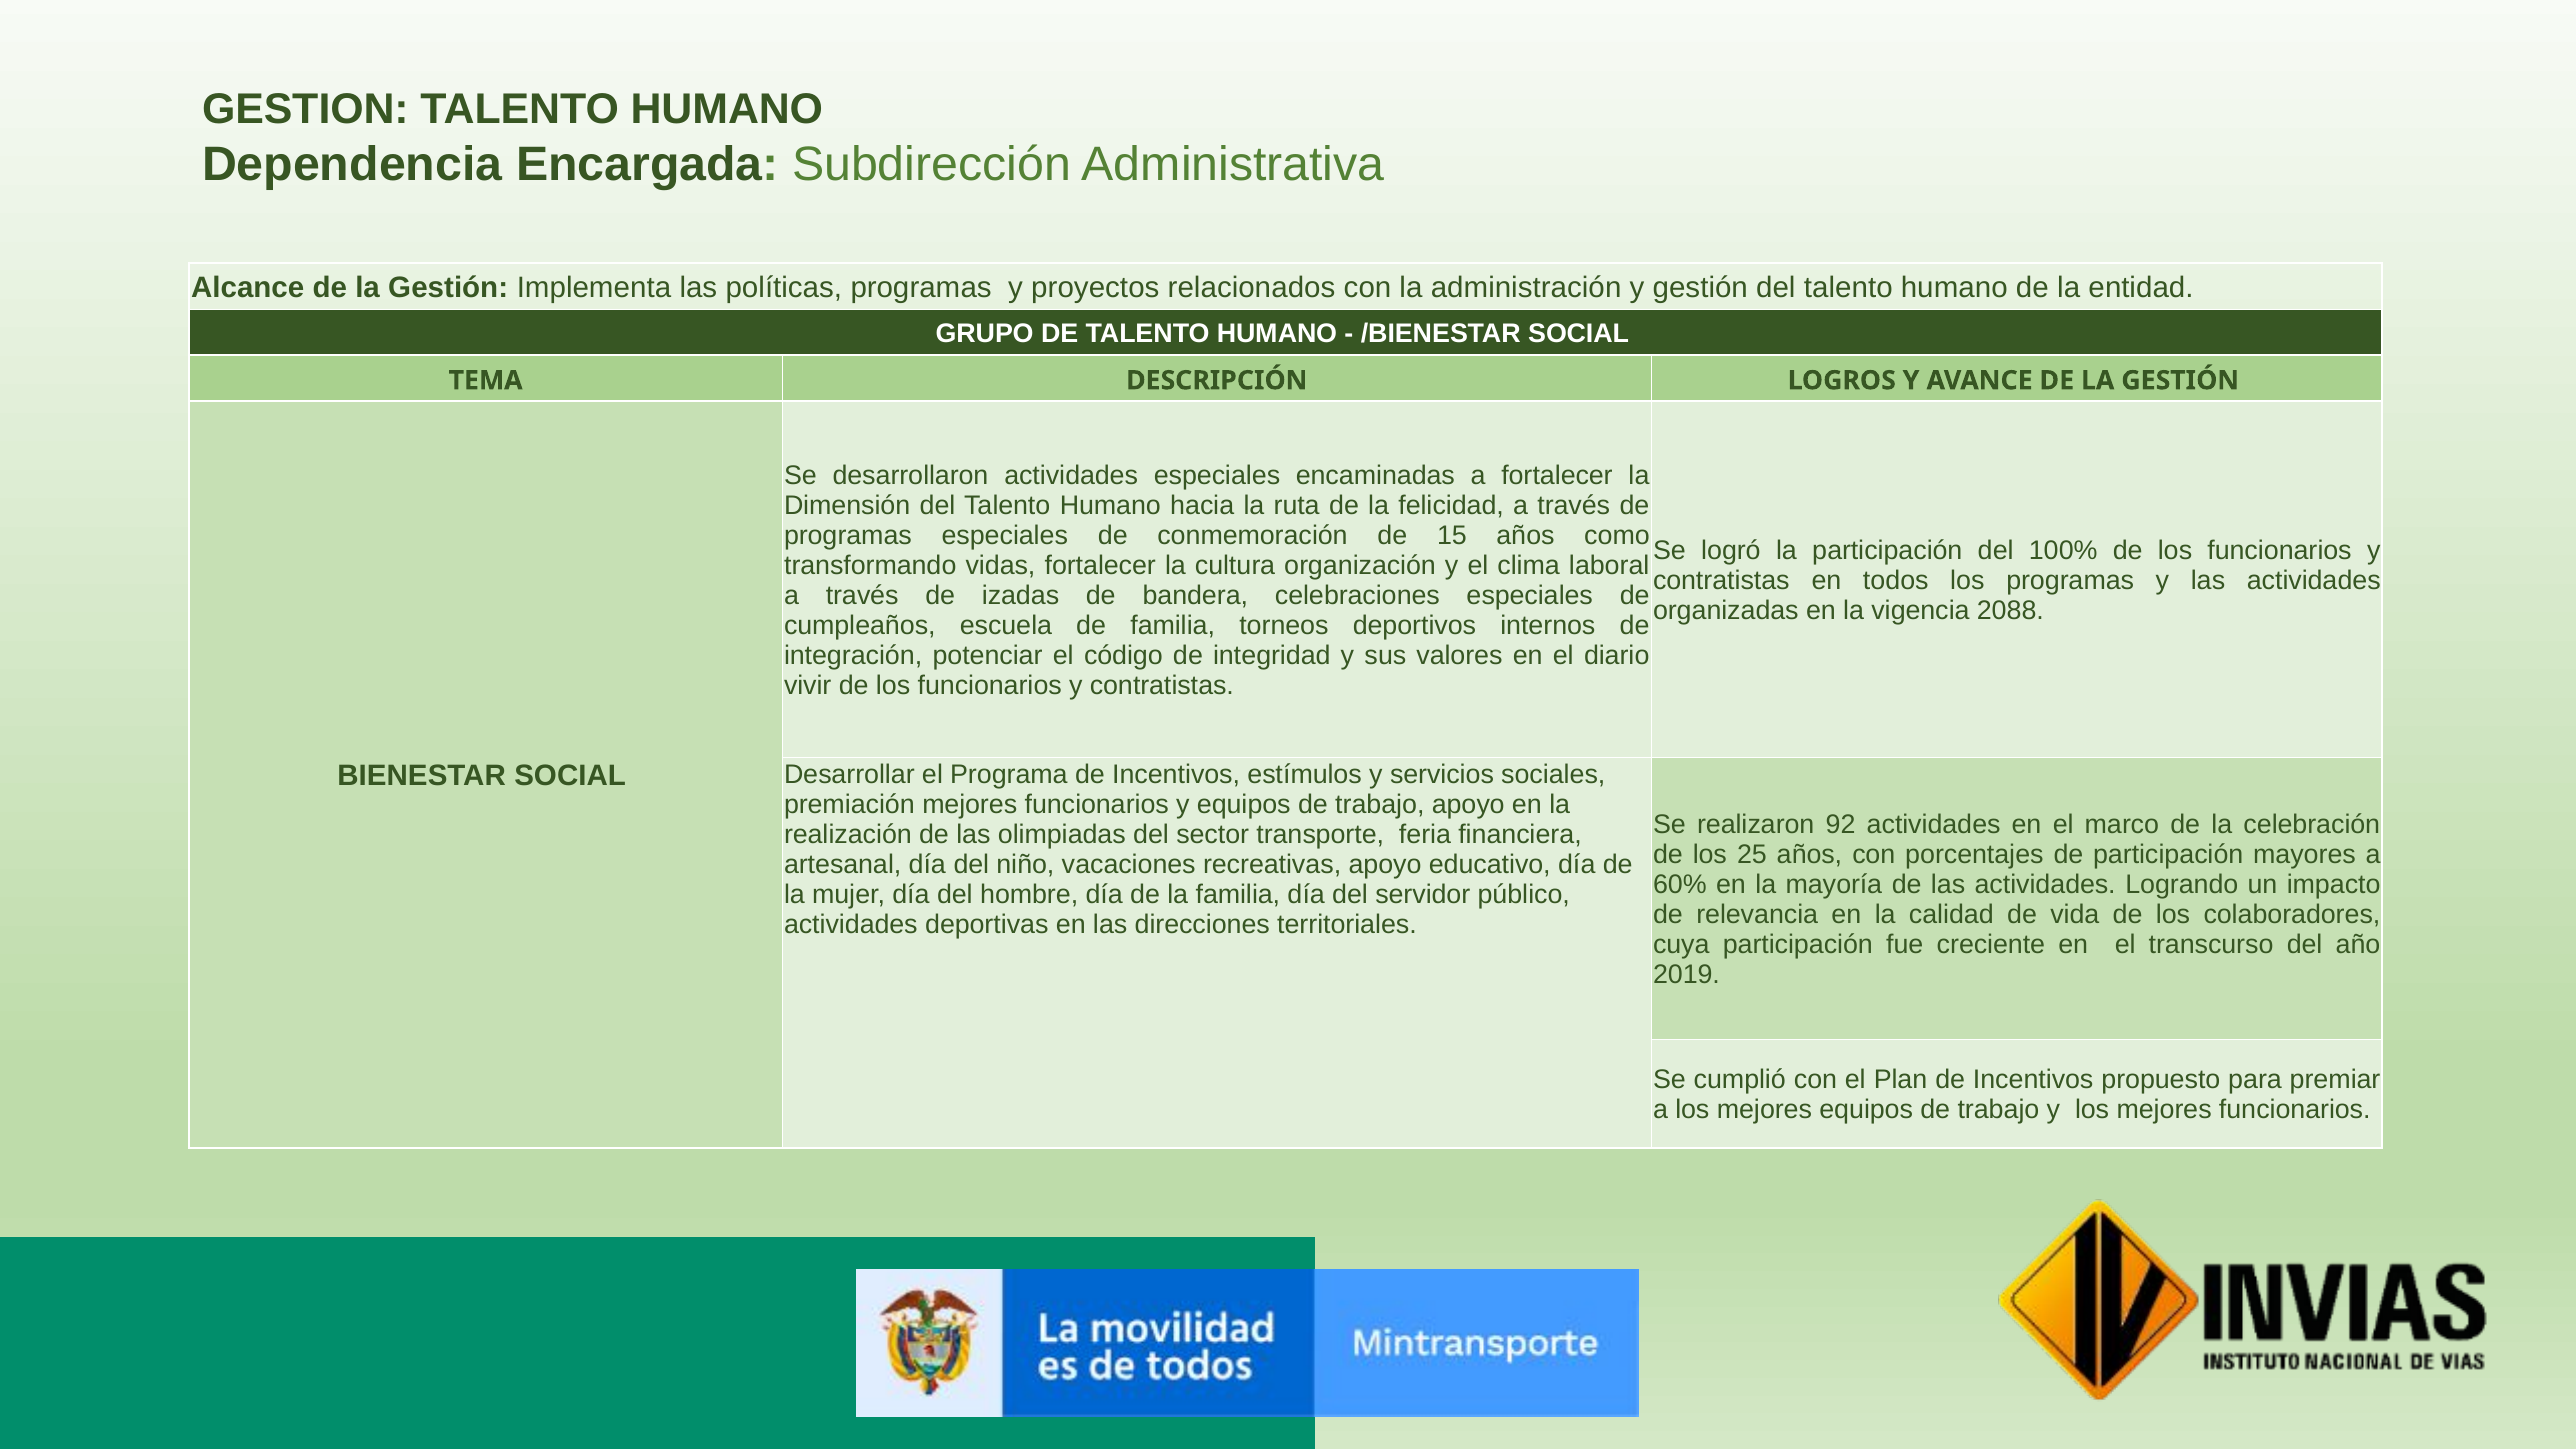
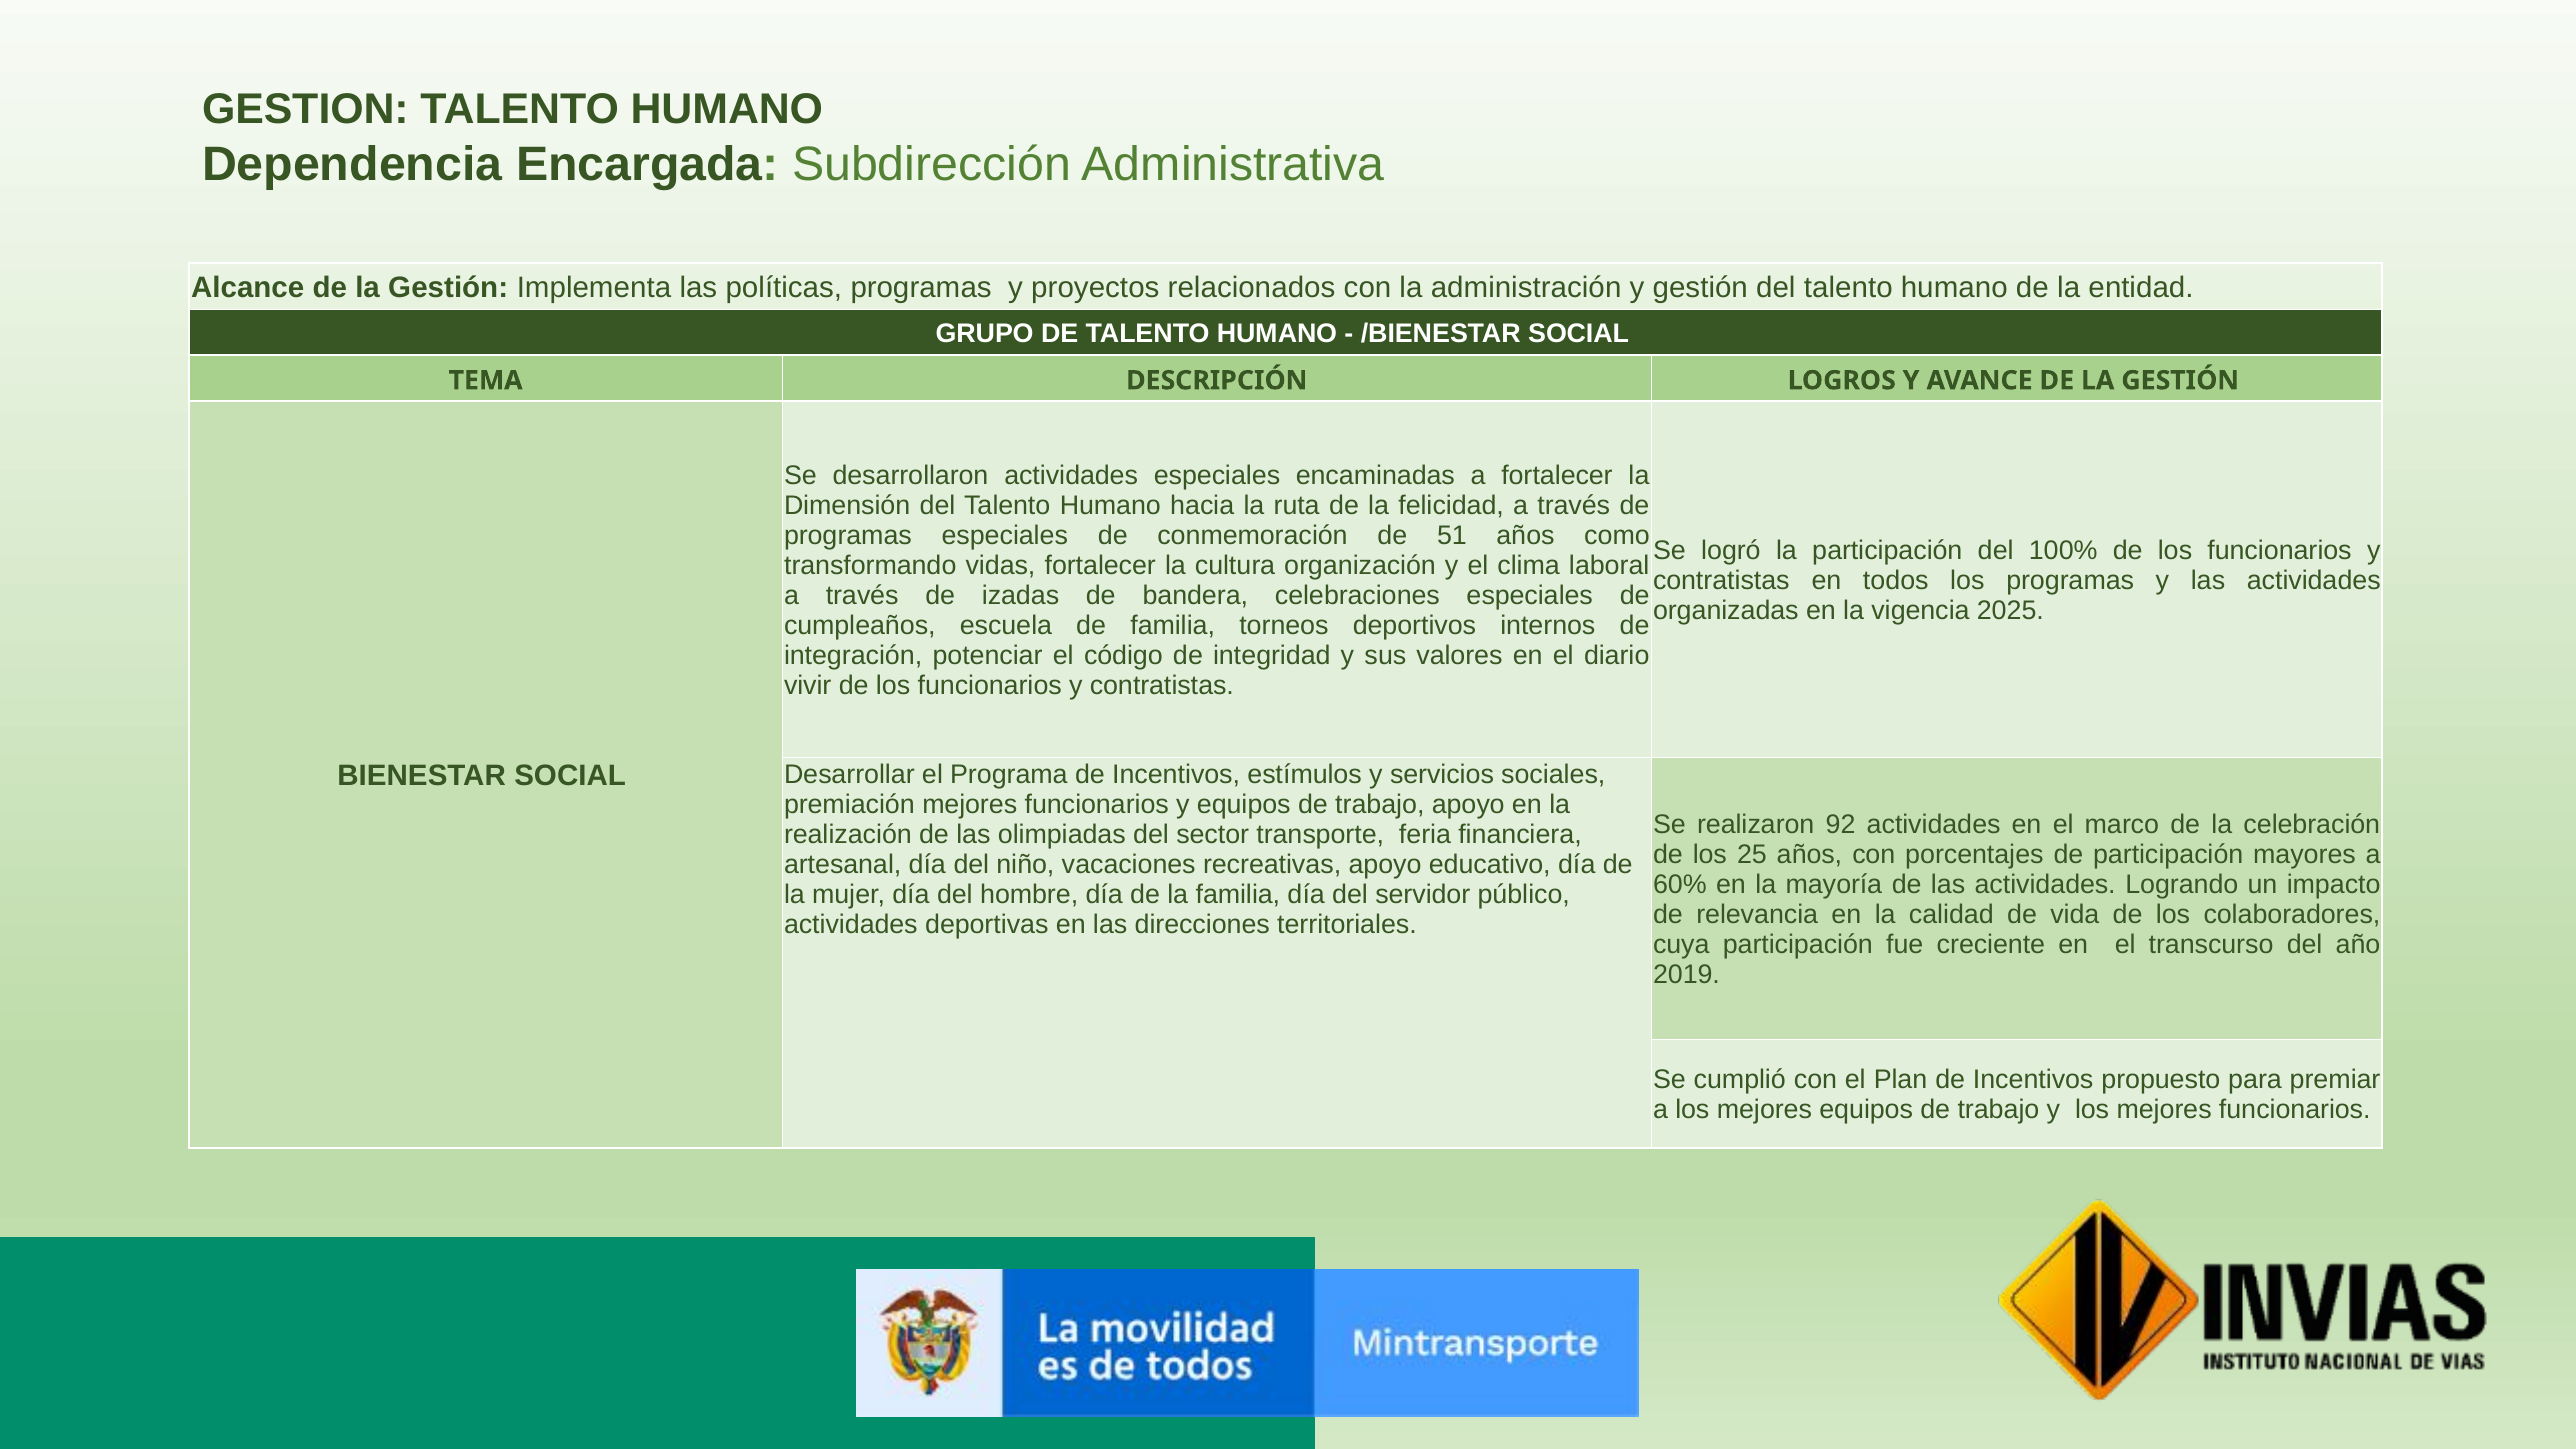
15: 15 -> 51
2088: 2088 -> 2025
